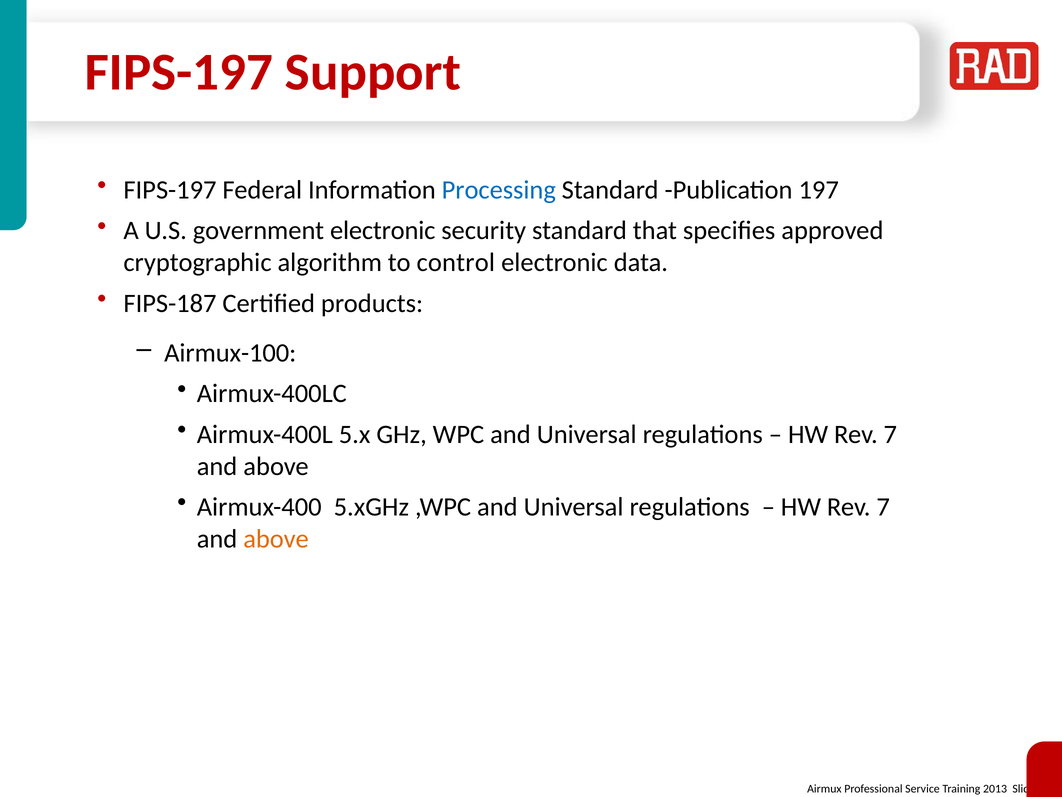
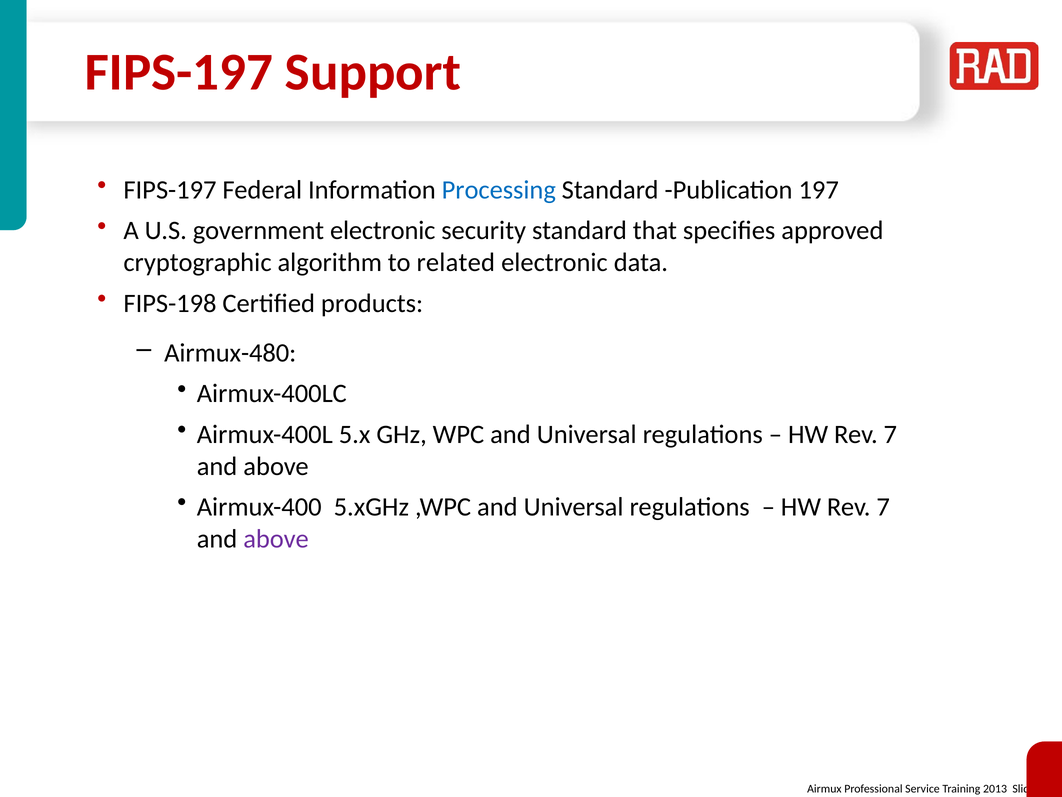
control: control -> related
FIPS-187: FIPS-187 -> FIPS-198
Airmux-100: Airmux-100 -> Airmux-480
above at (276, 539) colour: orange -> purple
